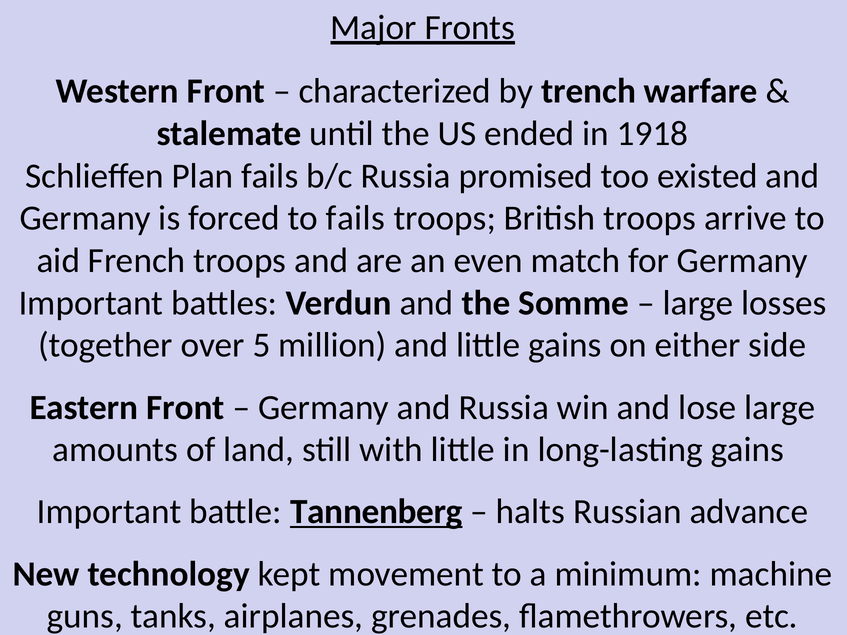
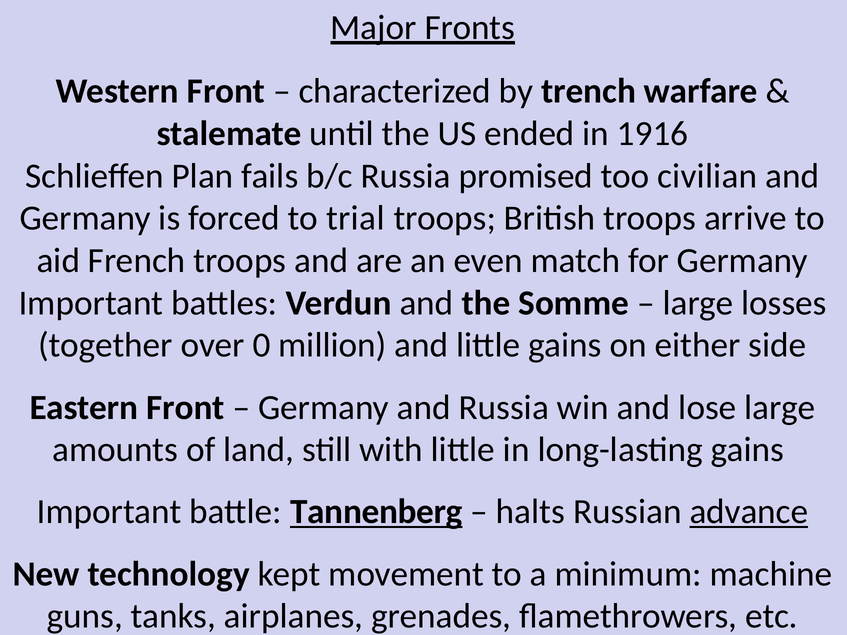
1918: 1918 -> 1916
existed: existed -> civilian
to fails: fails -> trial
5: 5 -> 0
advance underline: none -> present
